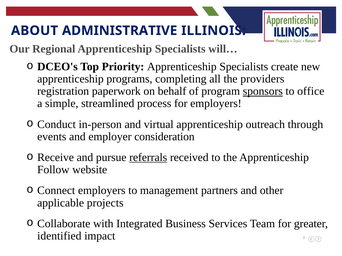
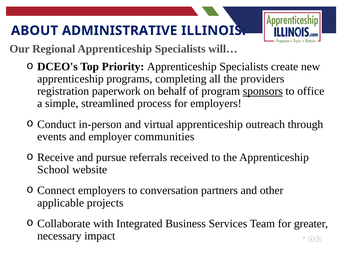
consideration: consideration -> communities
referrals underline: present -> none
Follow: Follow -> School
management: management -> conversation
identified: identified -> necessary
